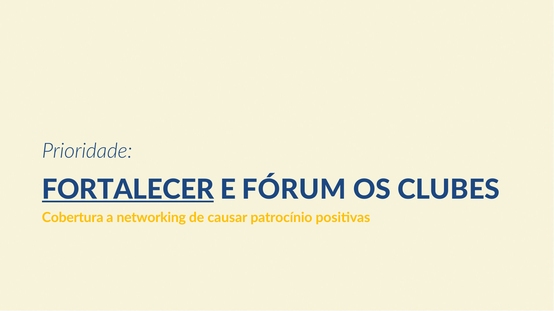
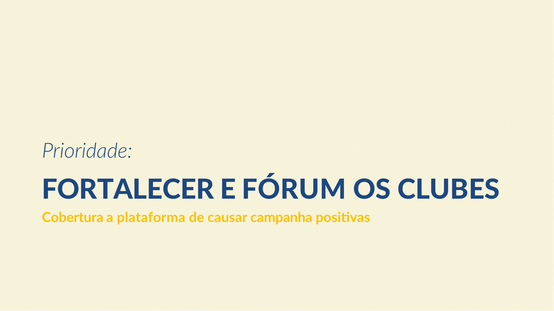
FORTALECER underline: present -> none
networking: networking -> plataforma
patrocínio: patrocínio -> campanha
